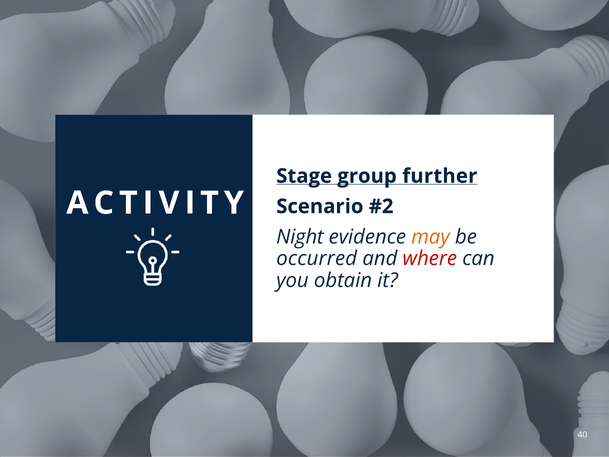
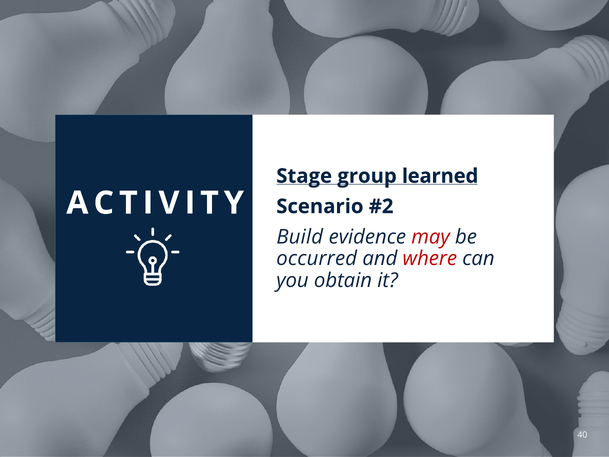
further: further -> learned
Night: Night -> Build
may colour: orange -> red
